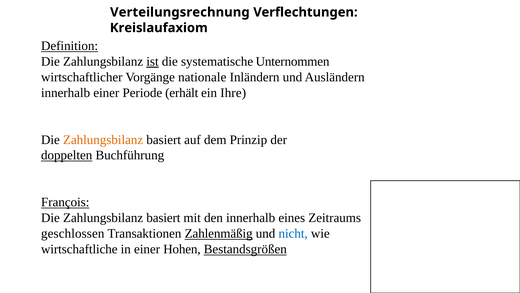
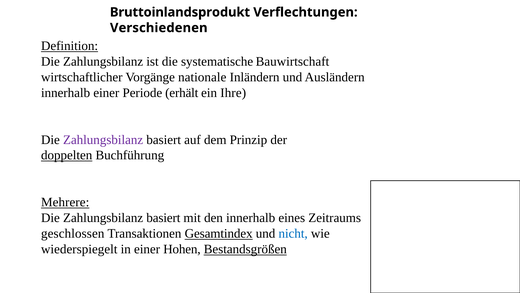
Verteilungsrechnung: Verteilungsrechnung -> Bruttoinlandsprodukt
Kreislaufaxiom: Kreislaufaxiom -> Verschiedenen
ist underline: present -> none
Unternommen: Unternommen -> Bauwirtschaft
Zahlungsbilanz at (103, 139) colour: orange -> purple
François: François -> Mehrere
Zahlenmäßig: Zahlenmäßig -> Gesamtindex
wirtschaftliche: wirtschaftliche -> wiederspiegelt
